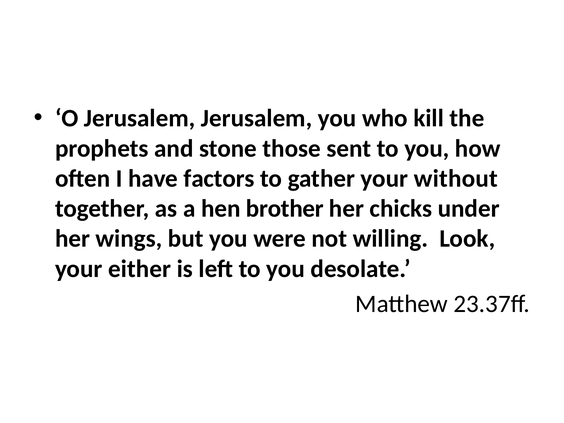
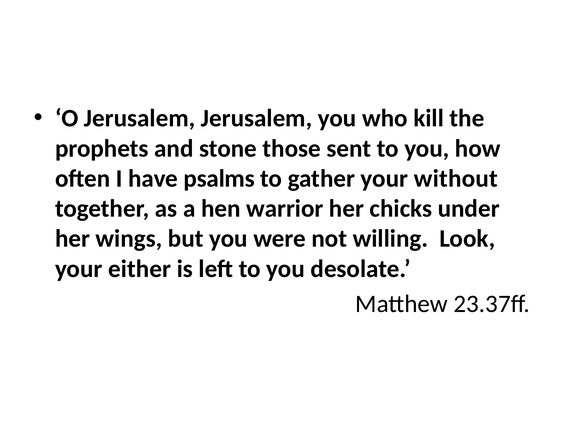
factors: factors -> psalms
brother: brother -> warrior
